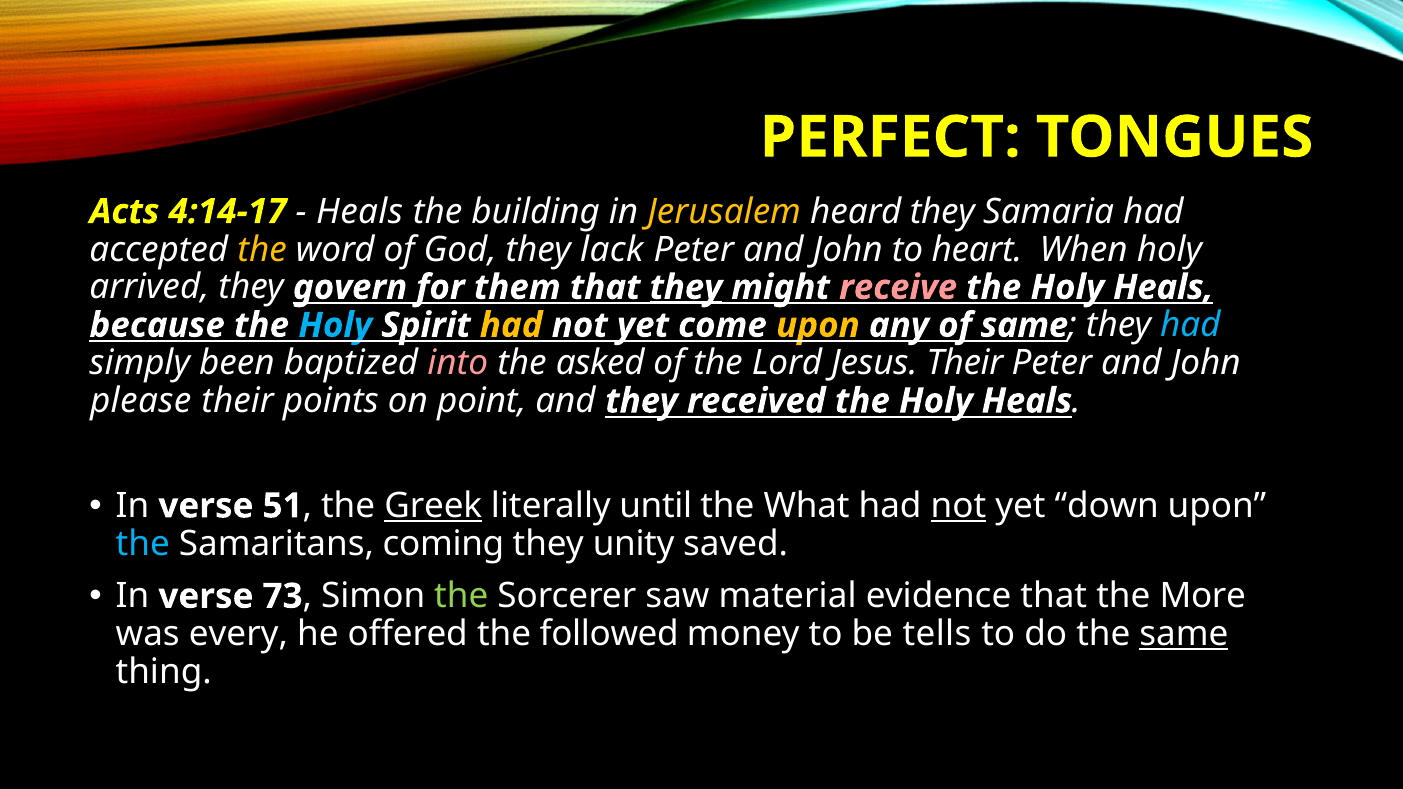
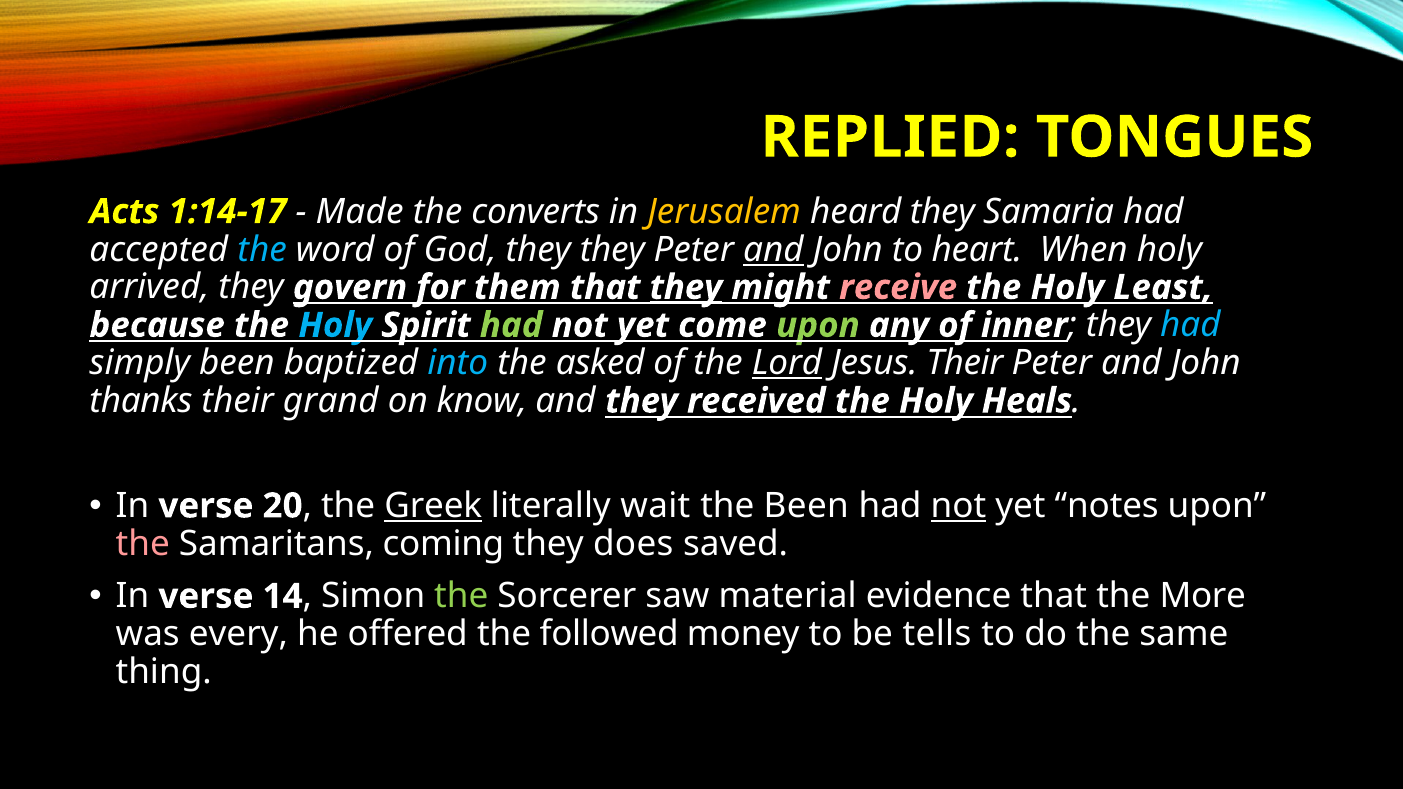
PERFECT: PERFECT -> REPLIED
4:14-17: 4:14-17 -> 1:14-17
Heals at (360, 212): Heals -> Made
building: building -> converts
the at (262, 250) colour: yellow -> light blue
they lack: lack -> they
and at (773, 250) underline: none -> present
Heals at (1163, 287): Heals -> Least
had at (511, 325) colour: yellow -> light green
upon at (818, 325) colour: yellow -> light green
of same: same -> inner
into colour: pink -> light blue
Lord underline: none -> present
please: please -> thanks
points: points -> grand
point: point -> know
51: 51 -> 20
until: until -> wait
the What: What -> Been
down: down -> notes
the at (143, 544) colour: light blue -> pink
unity: unity -> does
73: 73 -> 14
same at (1184, 634) underline: present -> none
